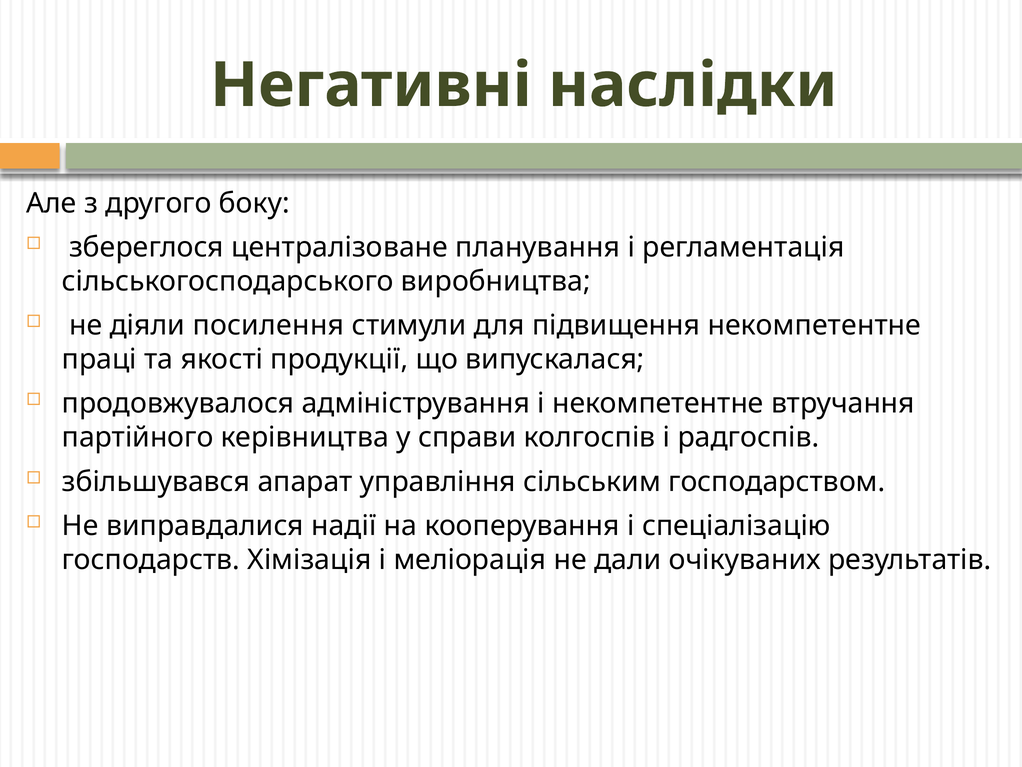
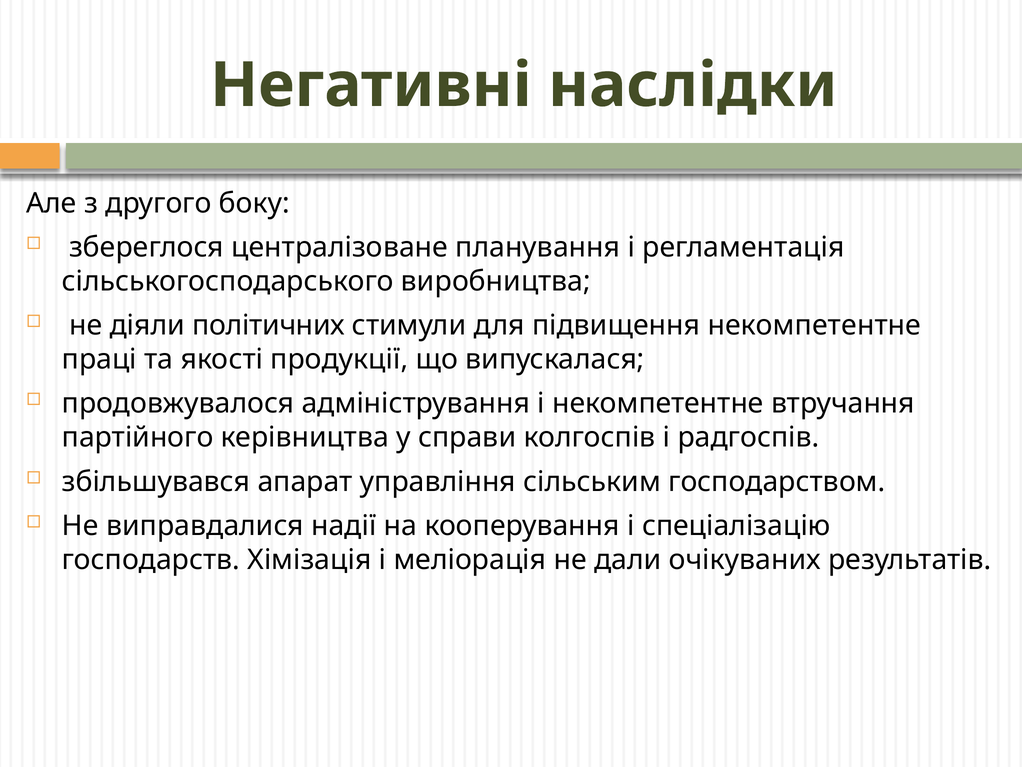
посилення: посилення -> політичних
